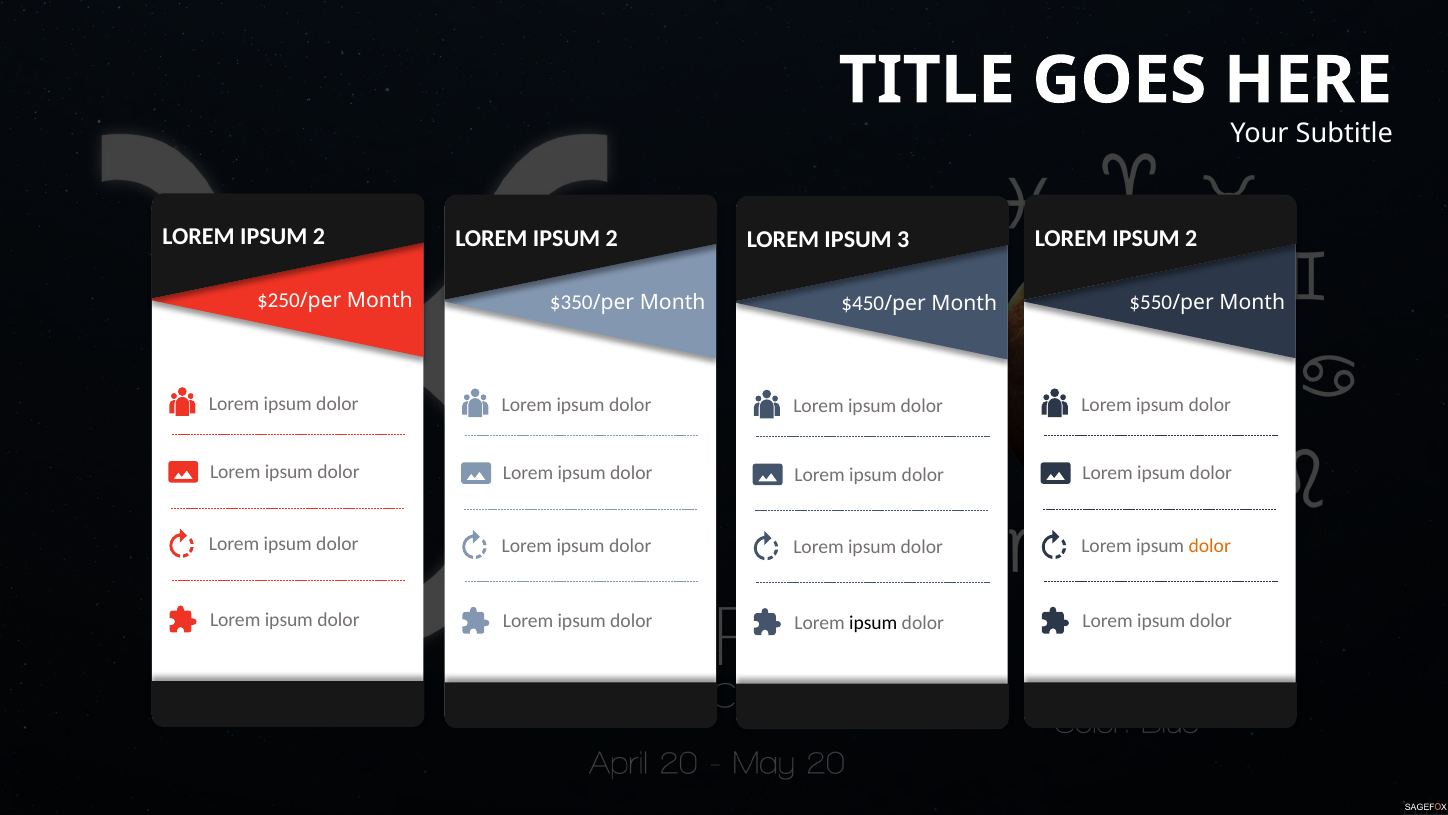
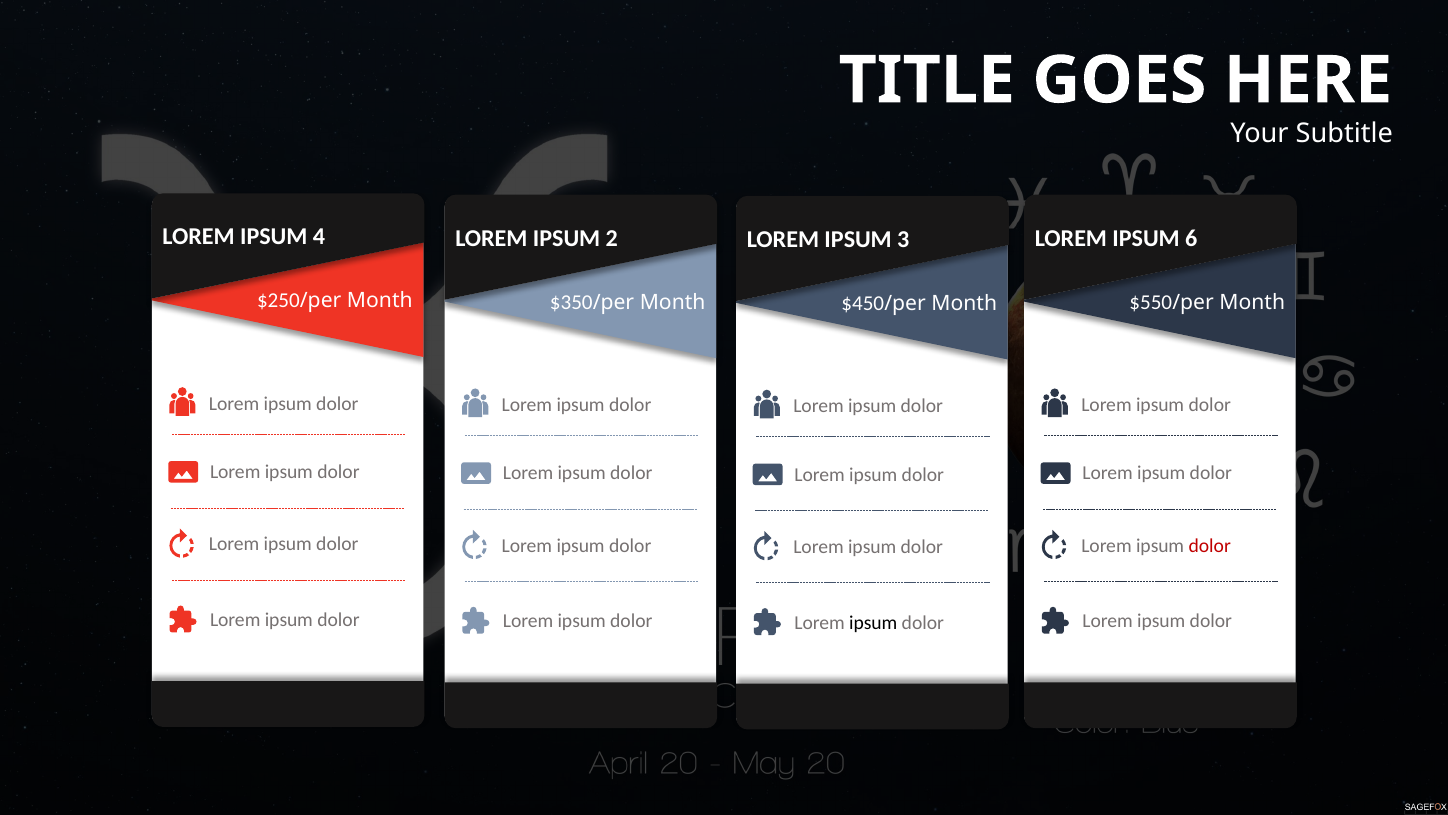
2 at (319, 237): 2 -> 4
2 at (1191, 238): 2 -> 6
dolor at (1210, 545) colour: orange -> red
